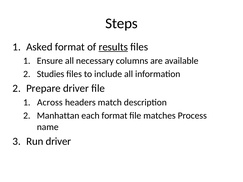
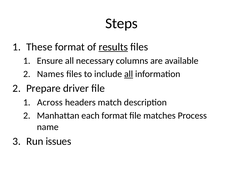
Asked: Asked -> These
Studies: Studies -> Names
all at (129, 74) underline: none -> present
Run driver: driver -> issues
